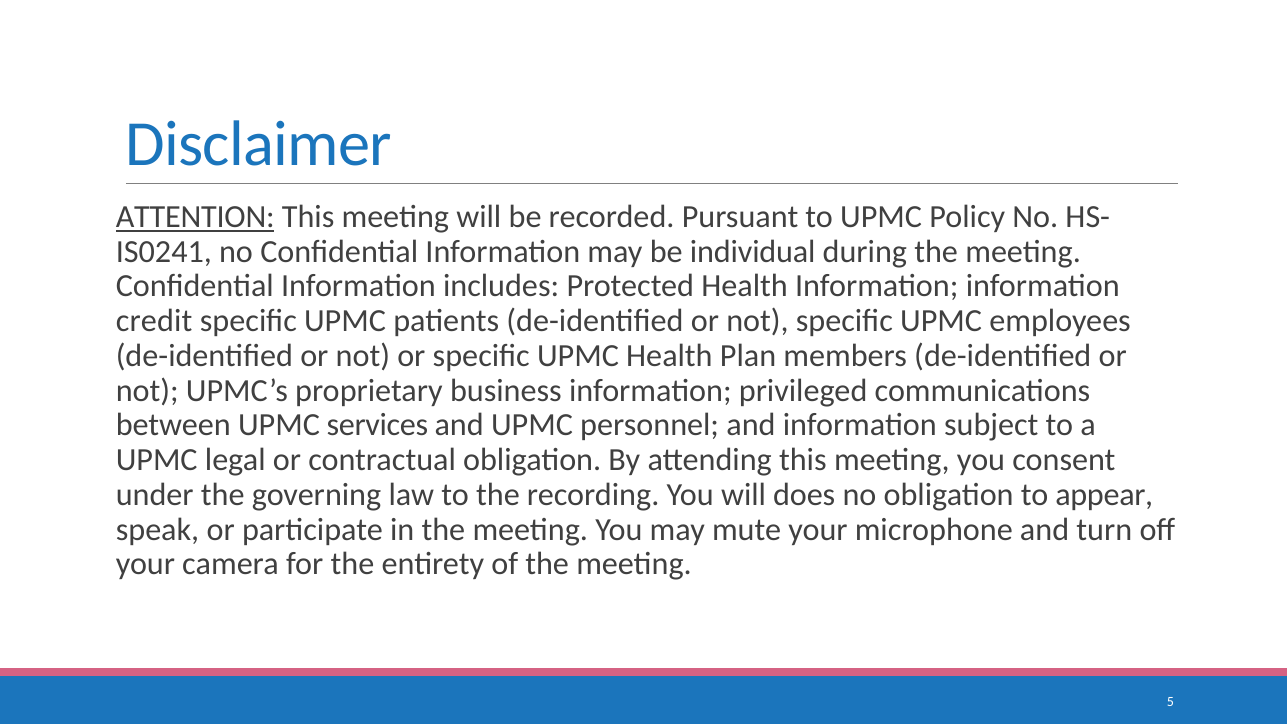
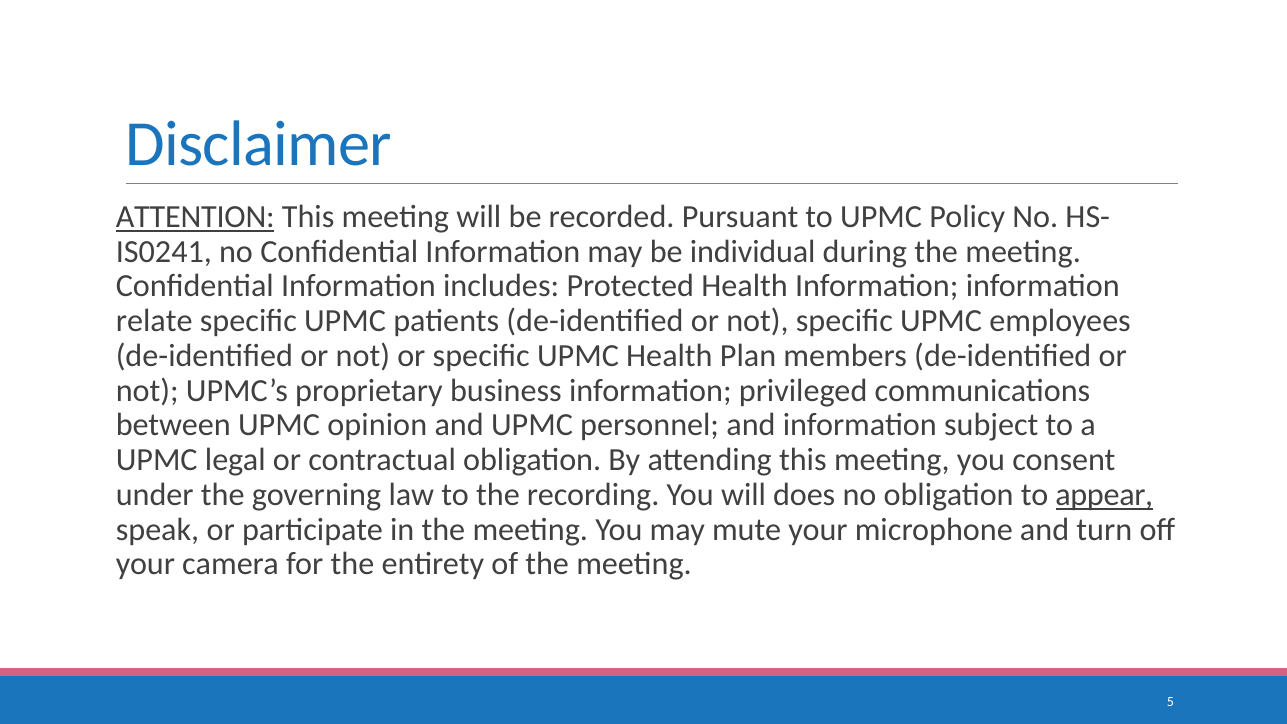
credit: credit -> relate
services: services -> opinion
appear underline: none -> present
